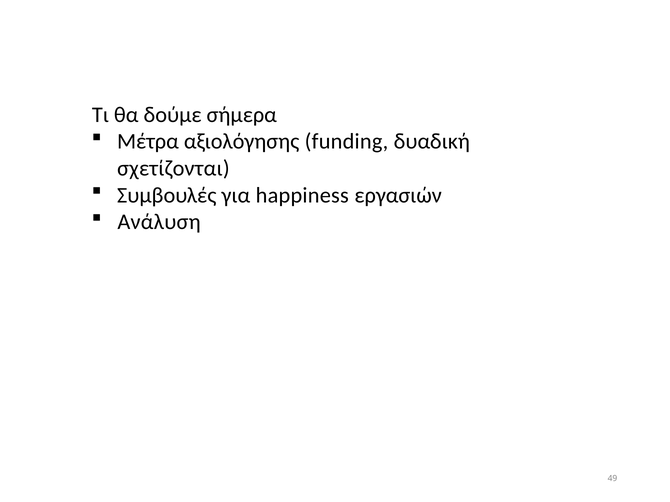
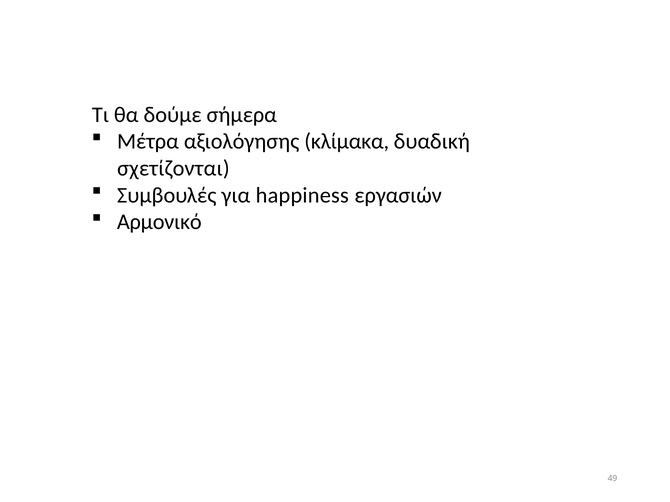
funding: funding -> κλίμακα
Ανάλυση: Ανάλυση -> Αρμονικό
